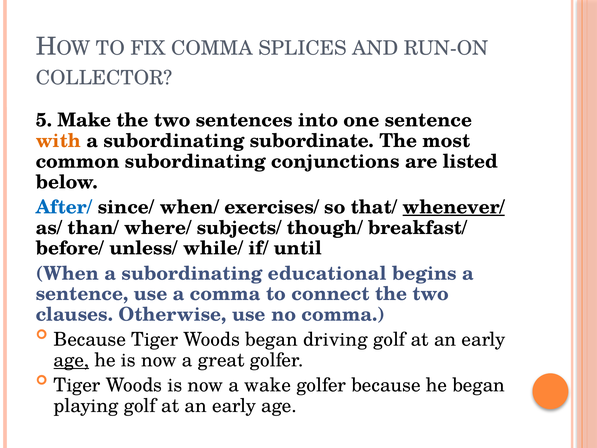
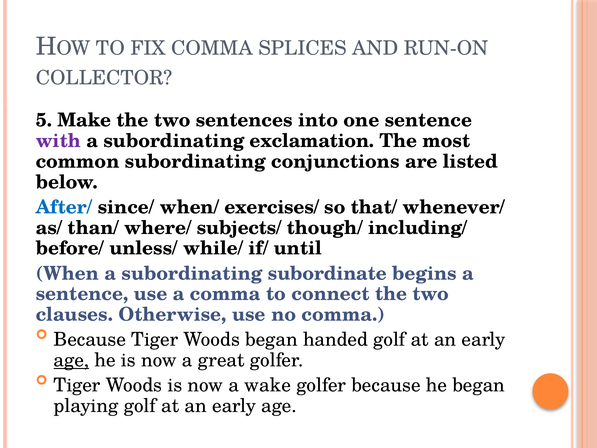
with colour: orange -> purple
subordinate: subordinate -> exclamation
whenever/ underline: present -> none
breakfast/: breakfast/ -> including/
educational: educational -> subordinate
driving: driving -> handed
